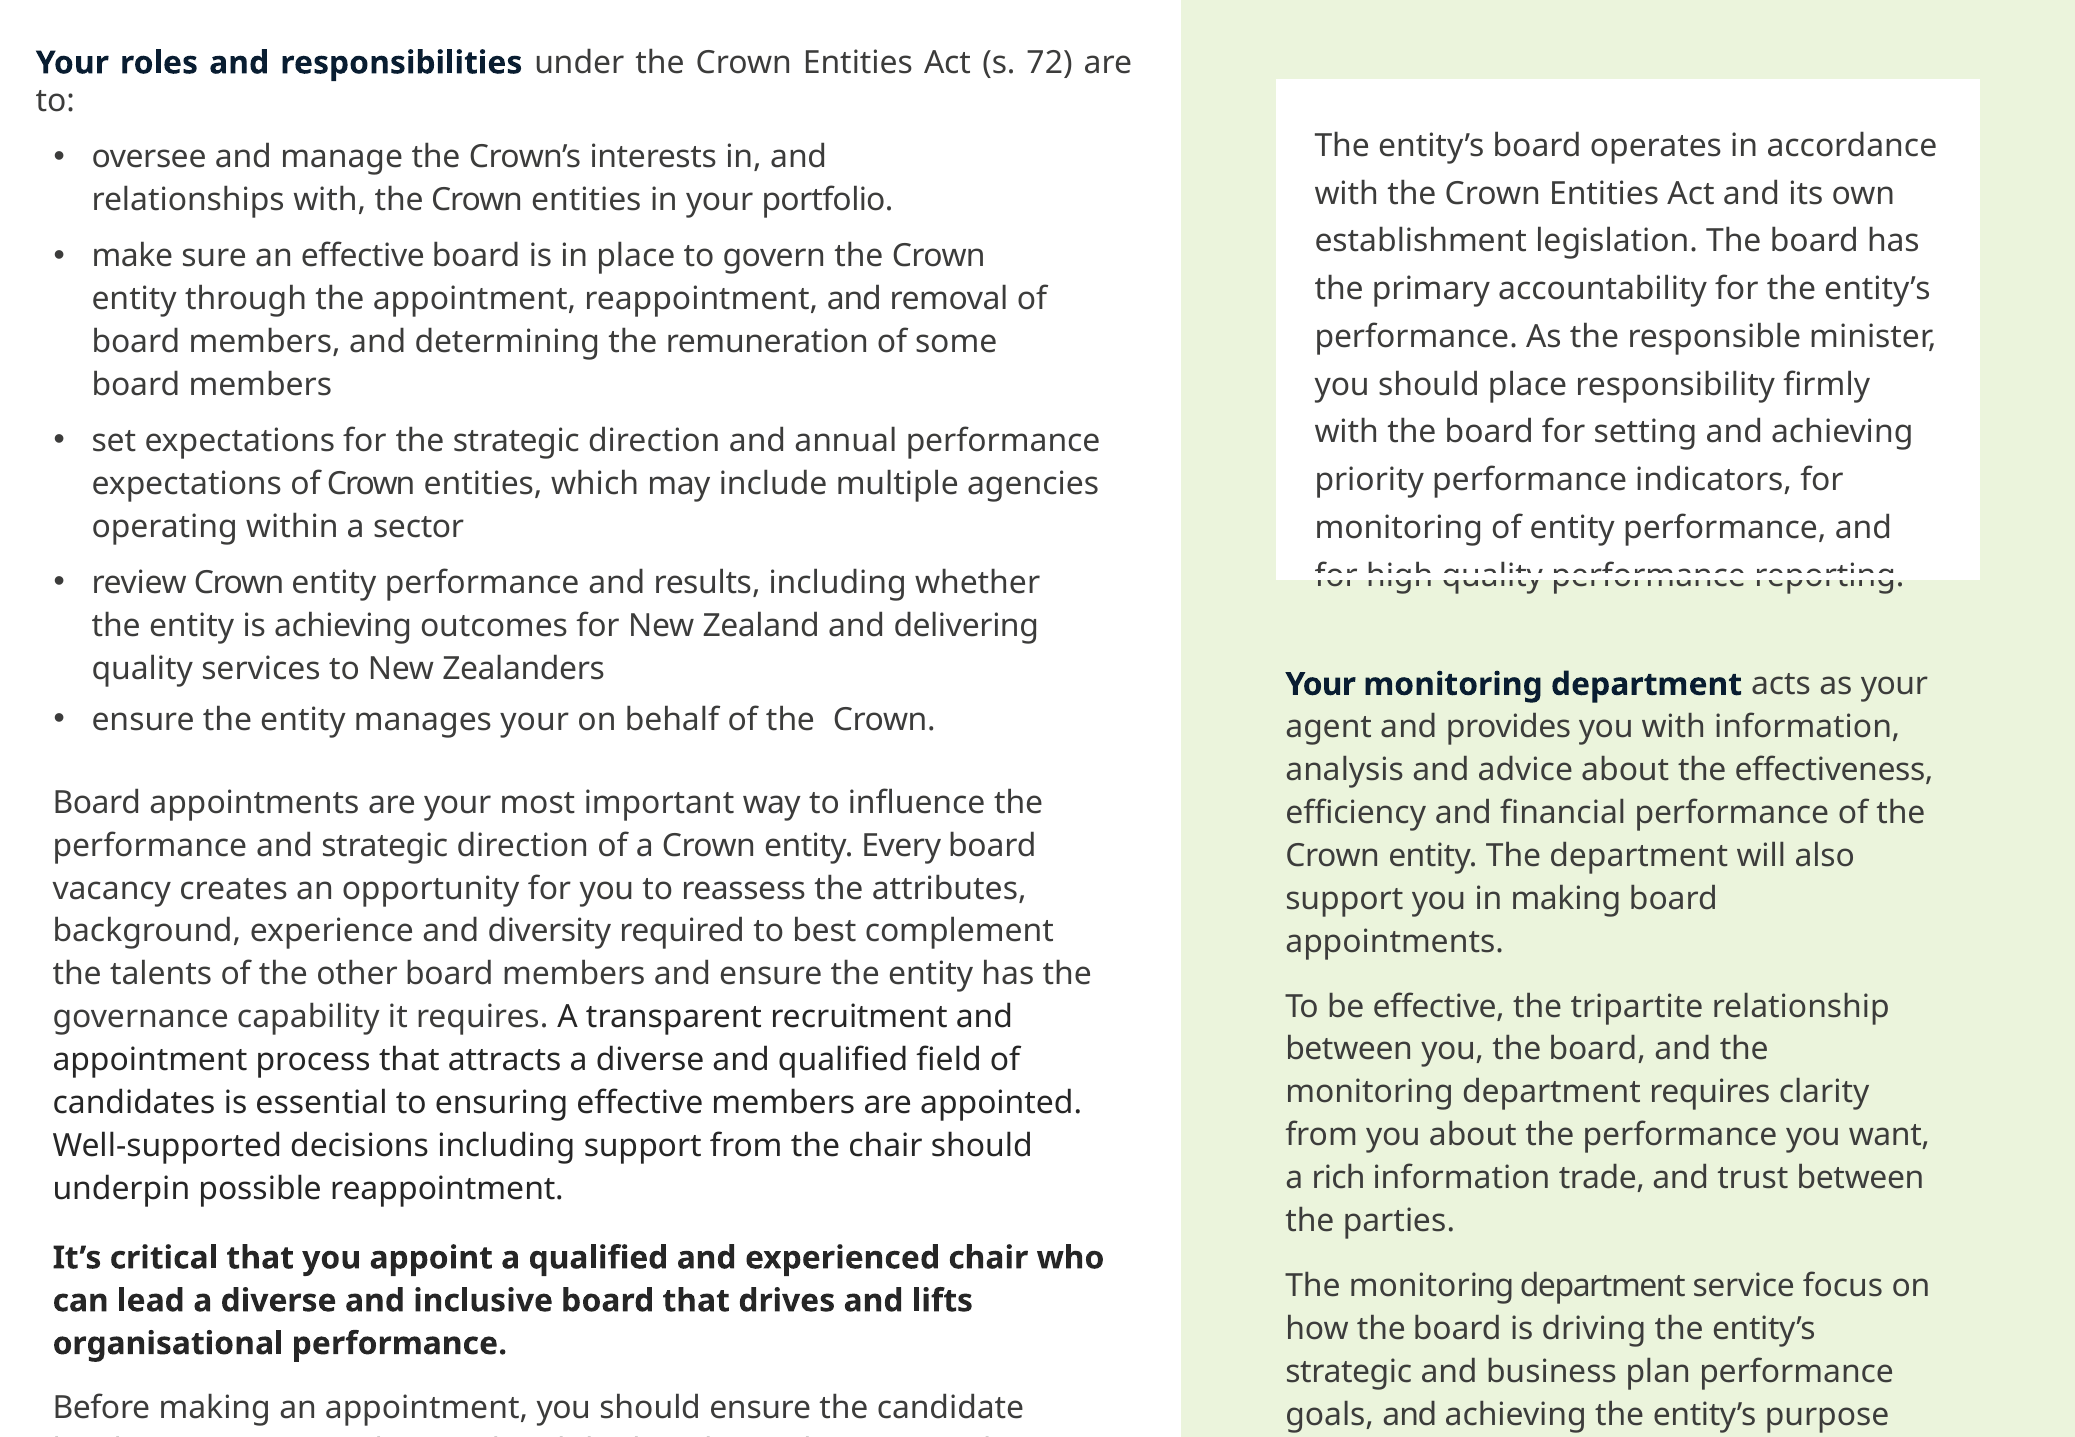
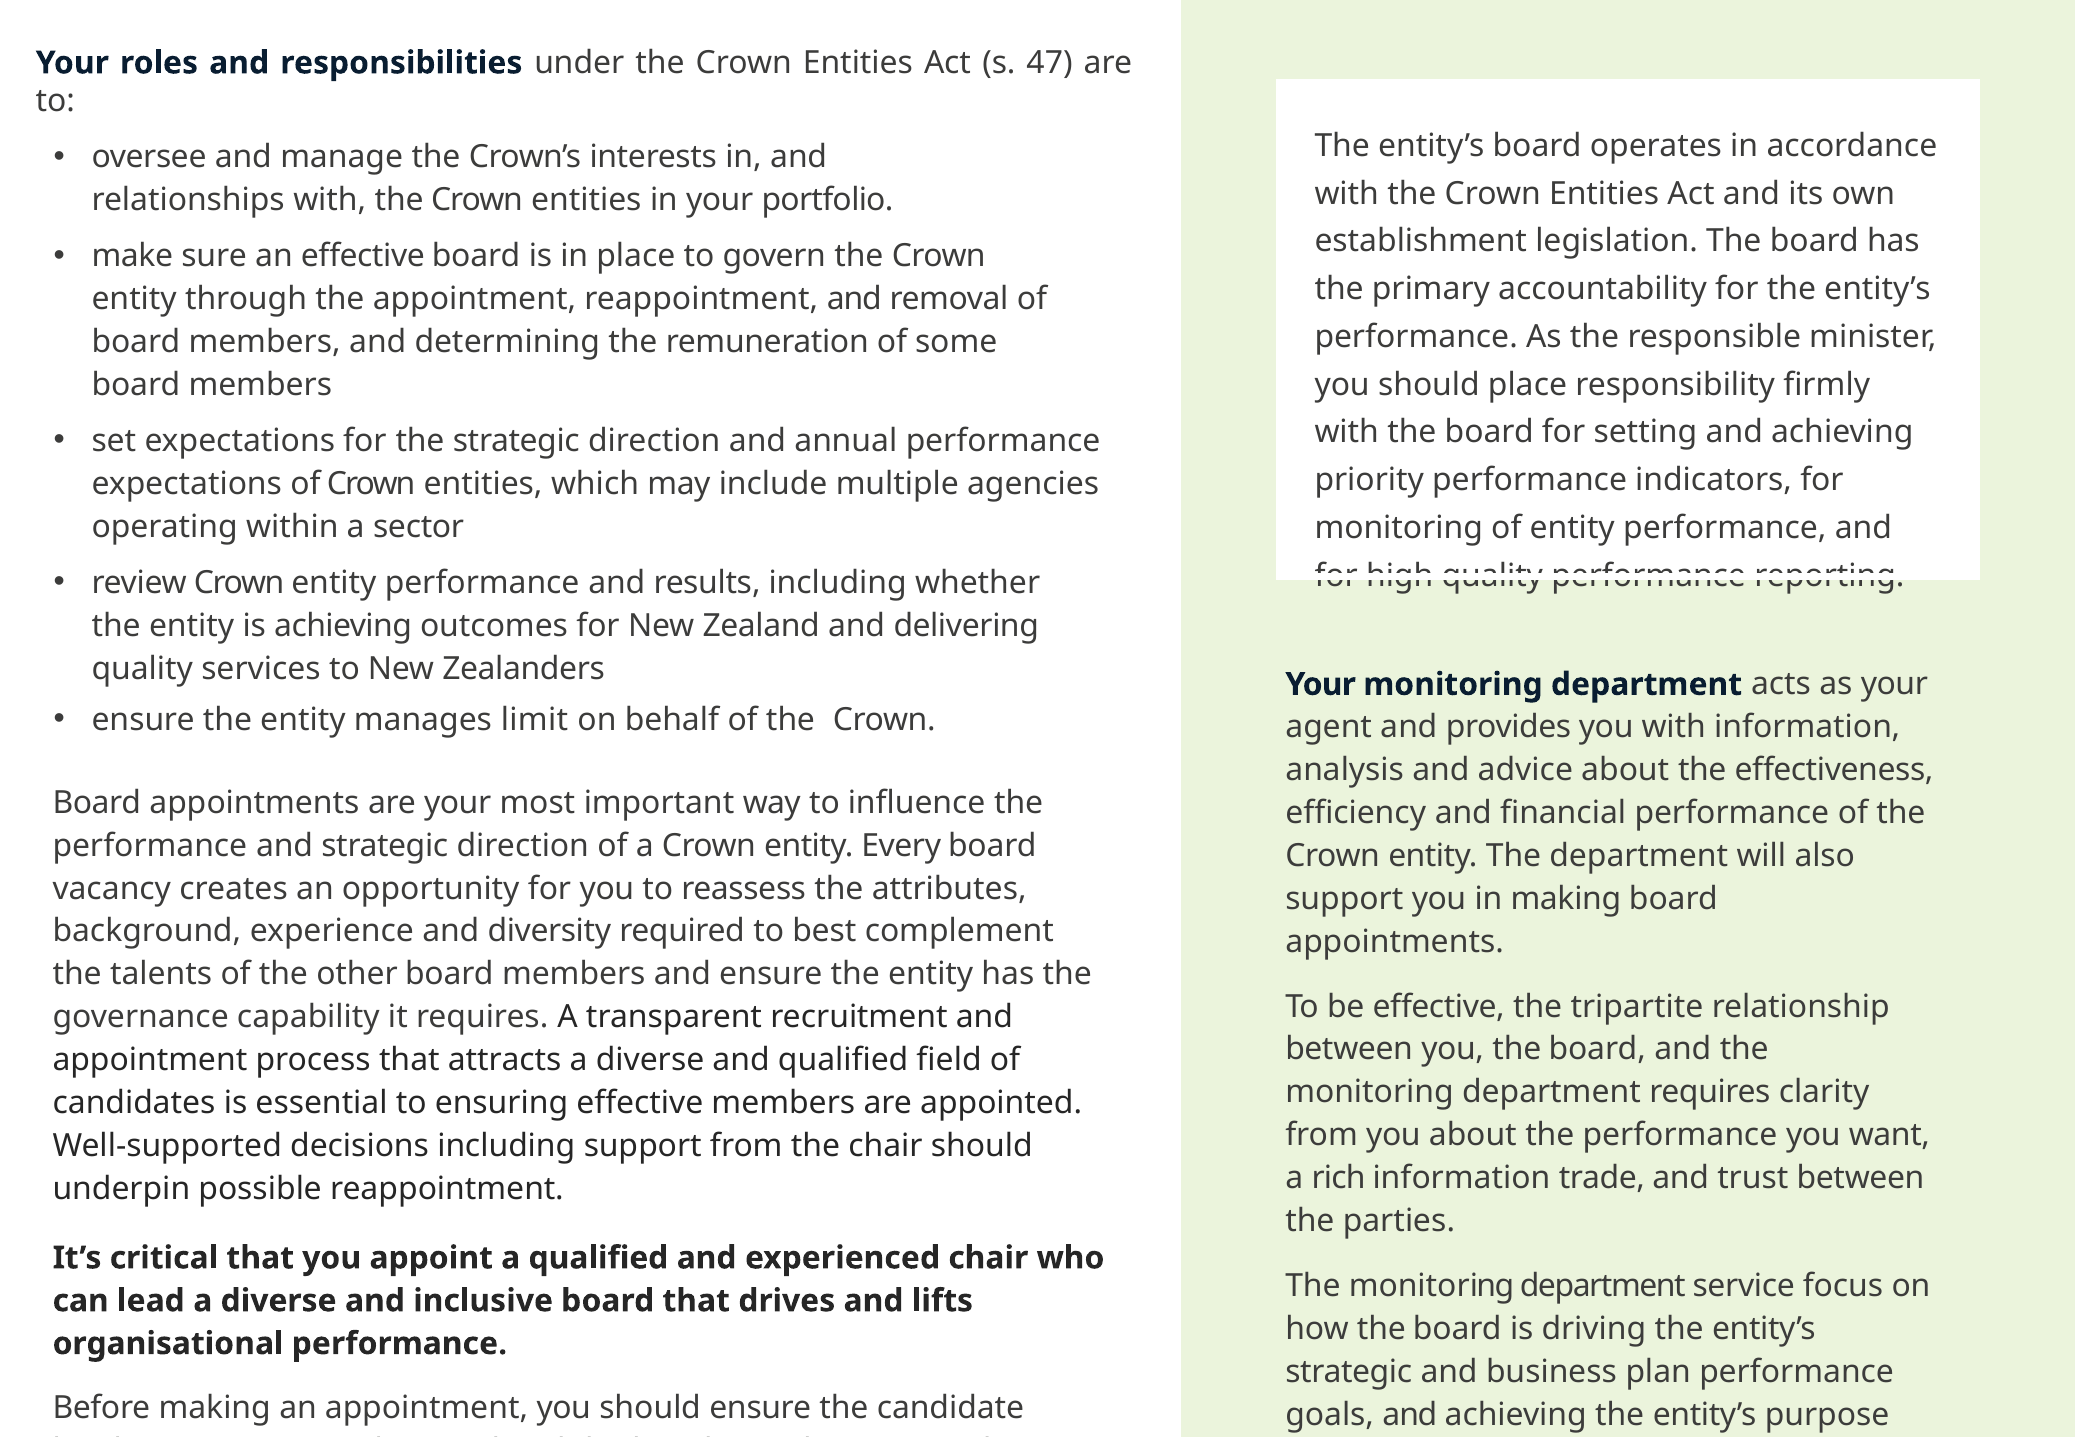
72: 72 -> 47
manages your: your -> limit
